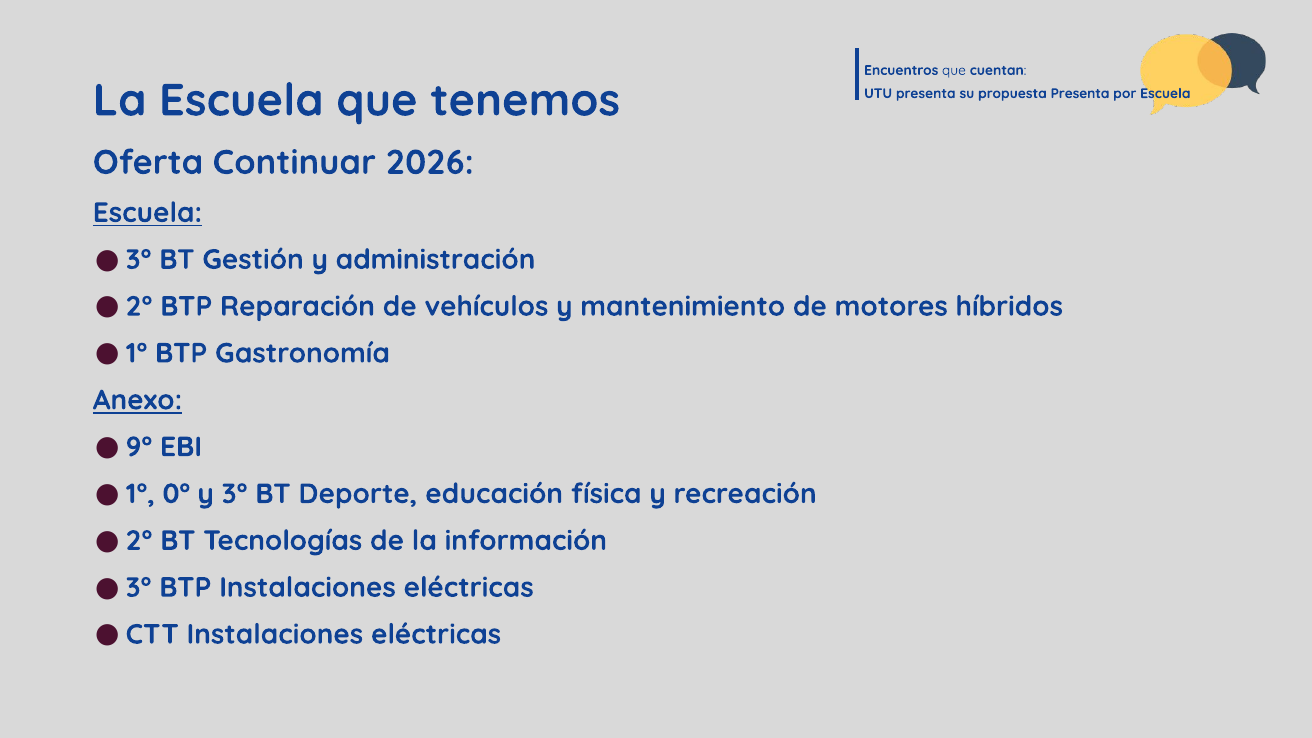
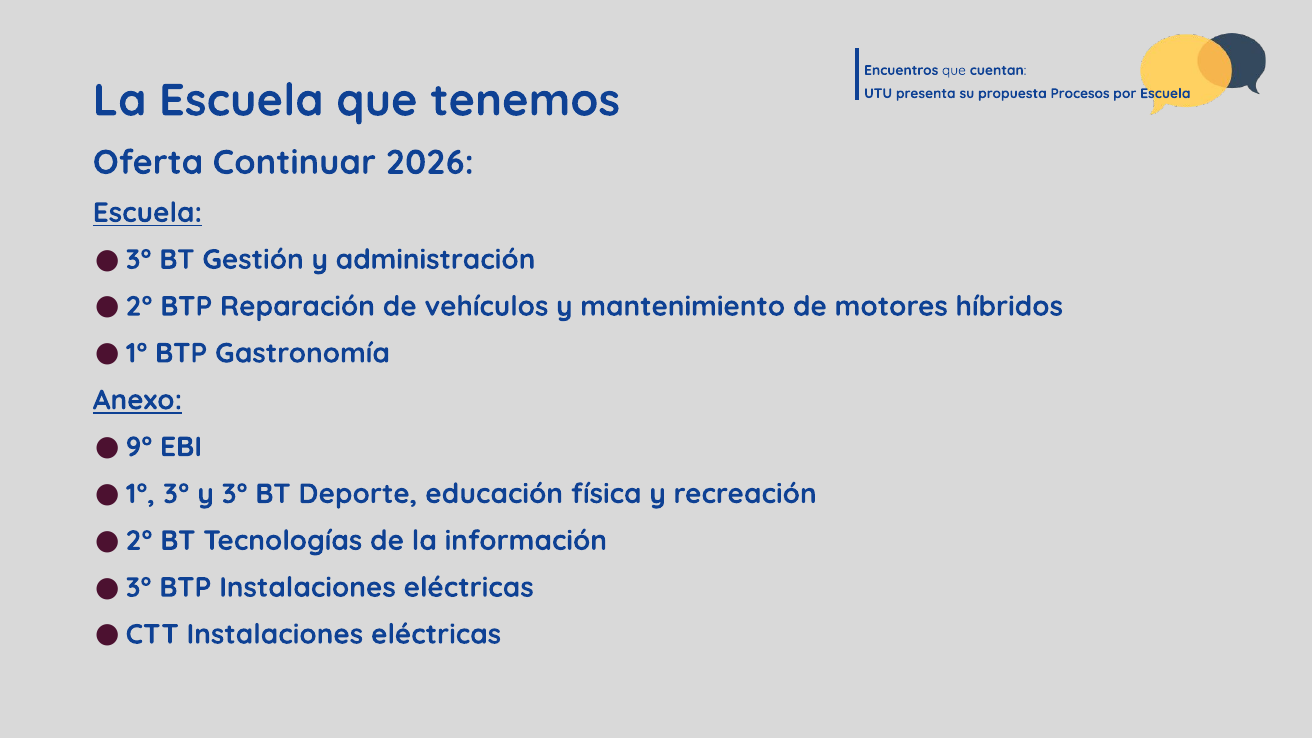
propuesta Presenta: Presenta -> Procesos
0° at (176, 494): 0° -> 3°
